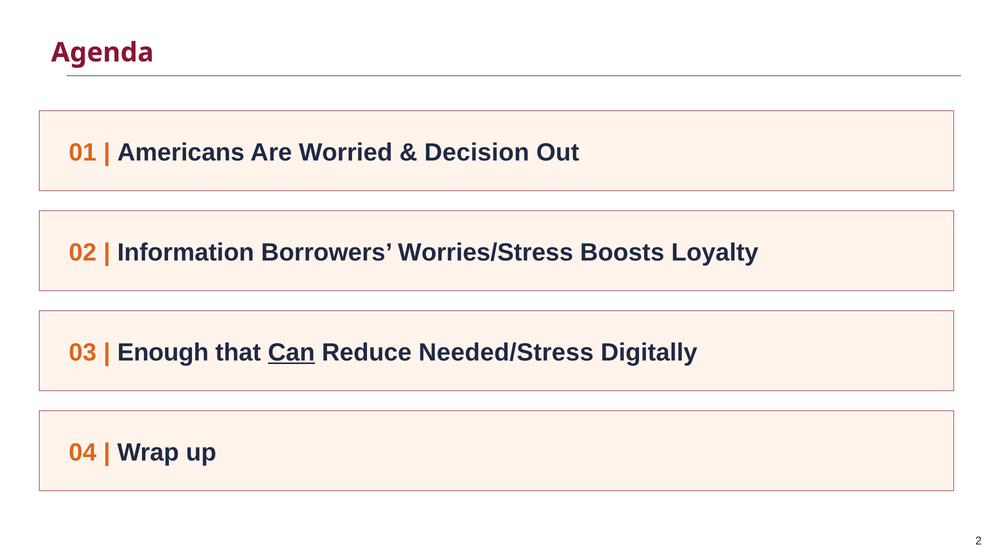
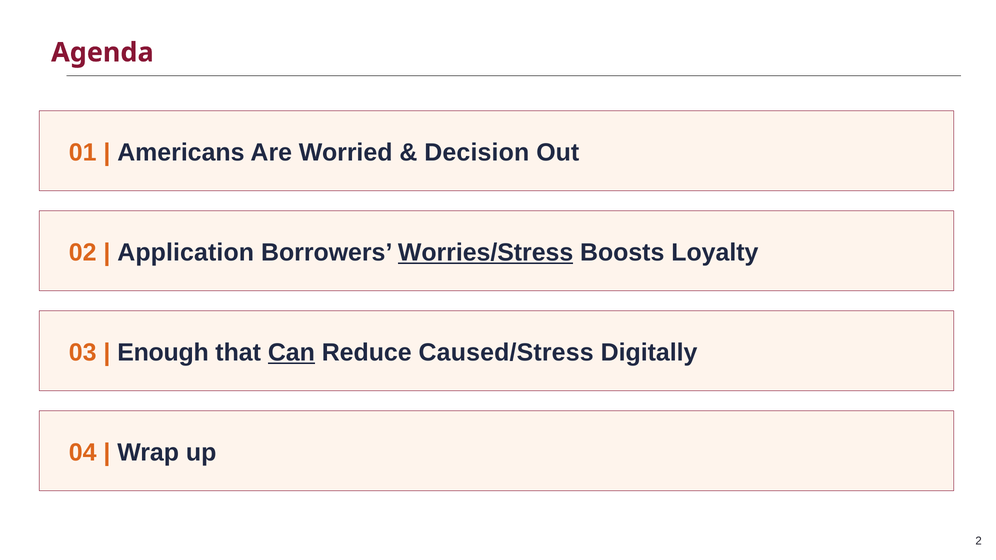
Information: Information -> Application
Worries/Stress underline: none -> present
Needed/Stress: Needed/Stress -> Caused/Stress
